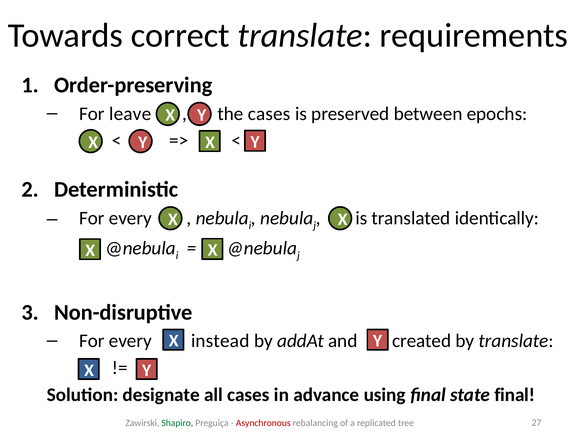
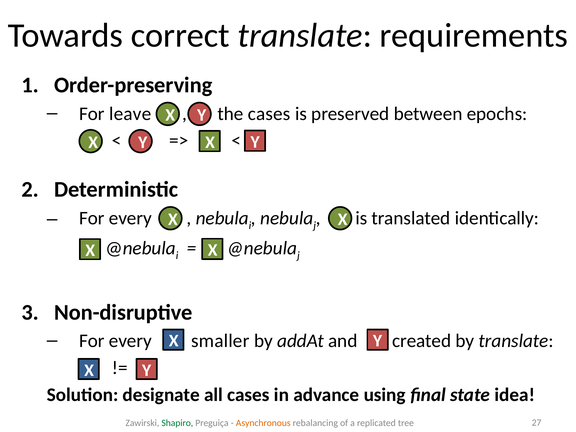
instead: instead -> smaller
state final: final -> idea
Asynchronous colour: red -> orange
